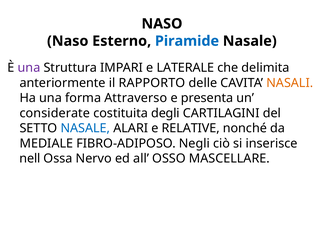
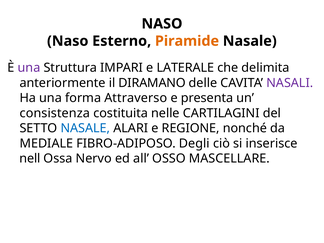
Piramide colour: blue -> orange
RAPPORTO: RAPPORTO -> DIRAMANO
NASALI colour: orange -> purple
considerate: considerate -> consistenza
degli: degli -> nelle
RELATIVE: RELATIVE -> REGIONE
Negli: Negli -> Degli
